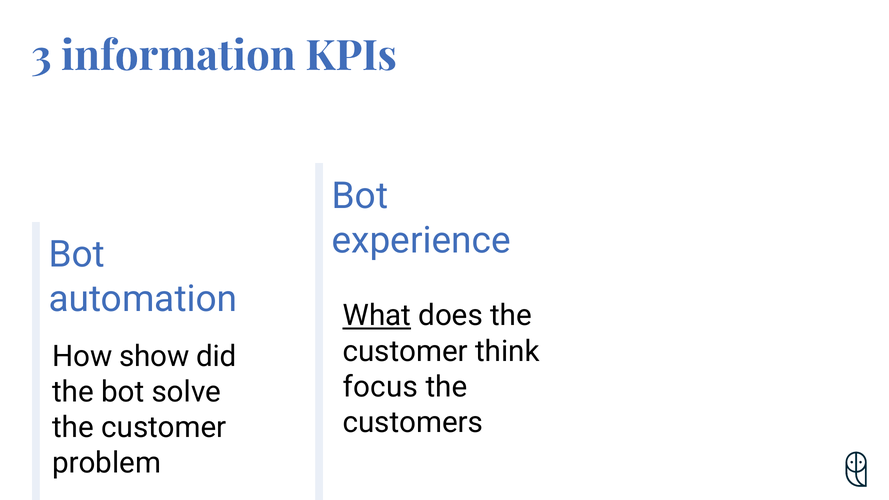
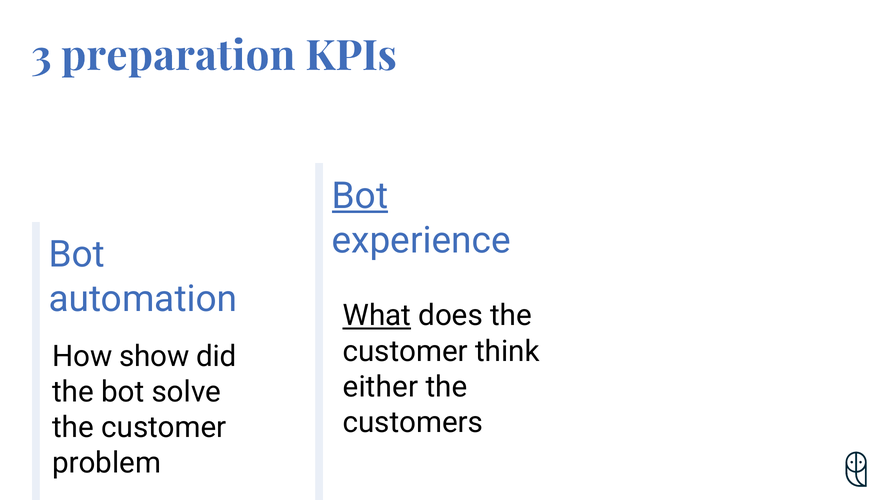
information: information -> preparation
Bot at (360, 196) underline: none -> present
focus: focus -> either
